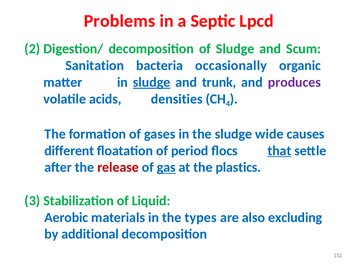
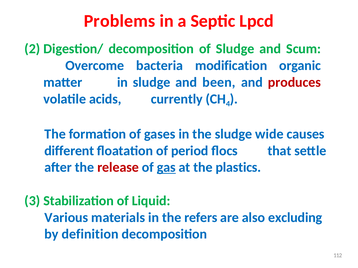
Sanitation: Sanitation -> Overcome
occasionally: occasionally -> modification
sludge at (152, 82) underline: present -> none
trunk: trunk -> been
produces colour: purple -> red
densities: densities -> currently
that underline: present -> none
Aerobic: Aerobic -> Various
types: types -> refers
additional: additional -> definition
